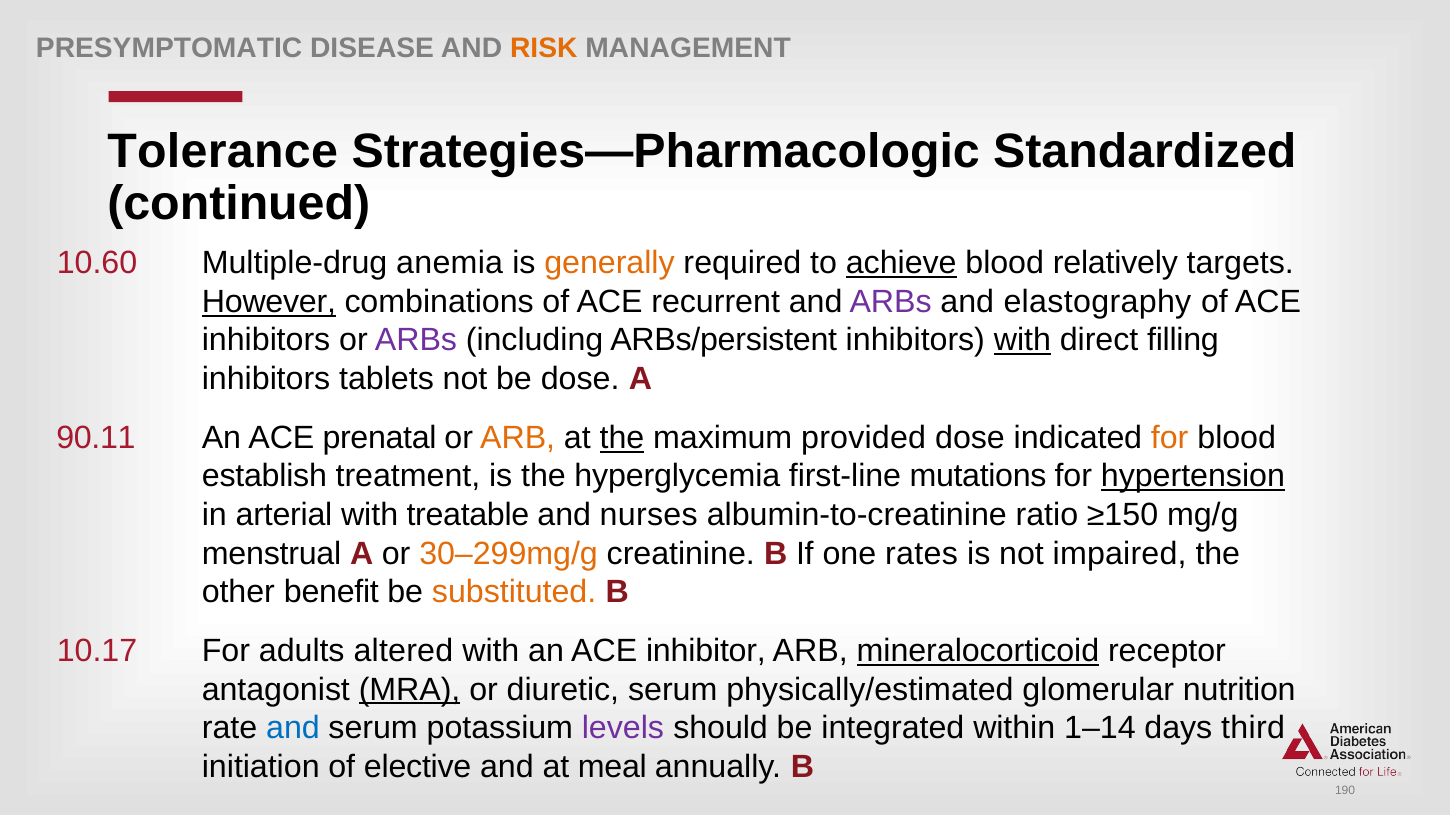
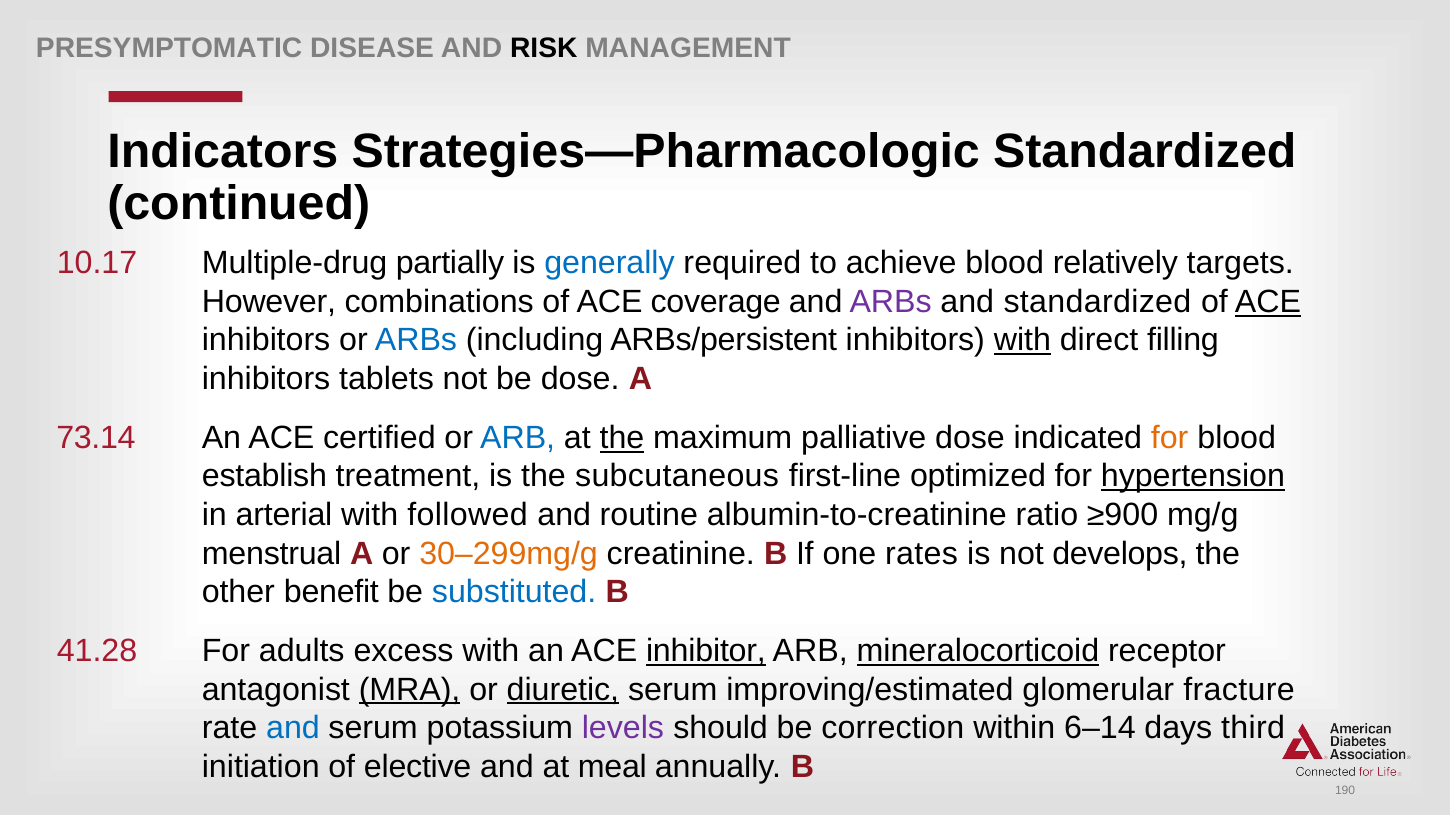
RISK colour: orange -> black
Tolerance: Tolerance -> Indicators
10.60: 10.60 -> 10.17
anemia: anemia -> partially
generally colour: orange -> blue
achieve underline: present -> none
However underline: present -> none
recurrent: recurrent -> coverage
and elastography: elastography -> standardized
ACE at (1268, 302) underline: none -> present
ARBs at (416, 341) colour: purple -> blue
90.11: 90.11 -> 73.14
prenatal: prenatal -> certified
ARB at (518, 438) colour: orange -> blue
provided: provided -> palliative
hyperglycemia: hyperglycemia -> subcutaneous
mutations: mutations -> optimized
treatable: treatable -> followed
nurses: nurses -> routine
≥150: ≥150 -> ≥900
impaired: impaired -> develops
substituted colour: orange -> blue
10.17: 10.17 -> 41.28
altered: altered -> excess
inhibitor underline: none -> present
diuretic underline: none -> present
physically/estimated: physically/estimated -> improving/estimated
nutrition: nutrition -> fracture
integrated: integrated -> correction
1–14: 1–14 -> 6–14
